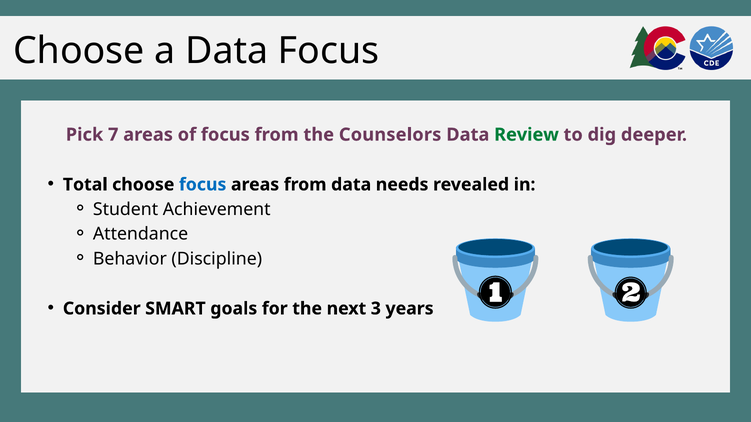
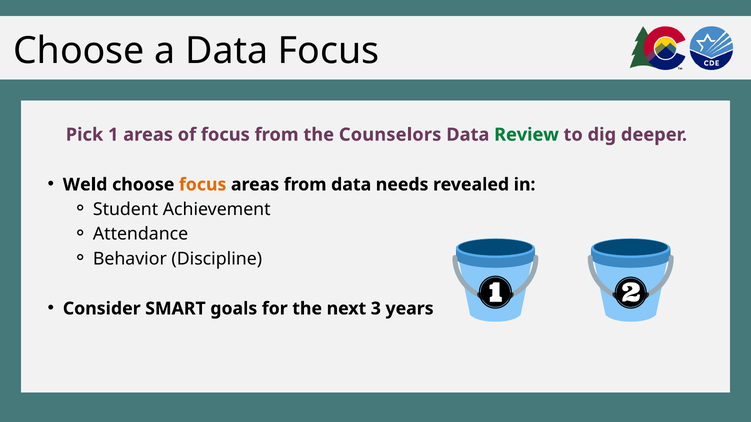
7: 7 -> 1
Total: Total -> Weld
focus at (203, 185) colour: blue -> orange
